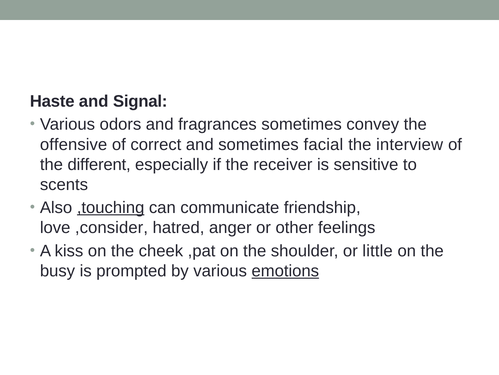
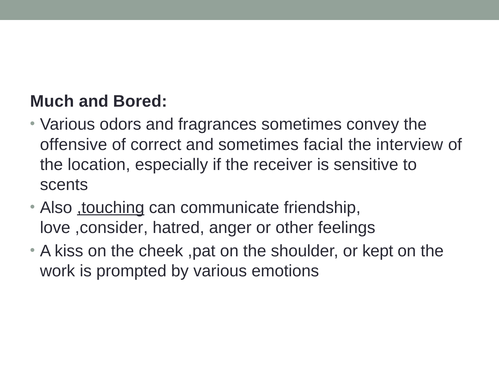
Haste: Haste -> Much
Signal: Signal -> Bored
different: different -> location
little: little -> kept
busy: busy -> work
emotions underline: present -> none
